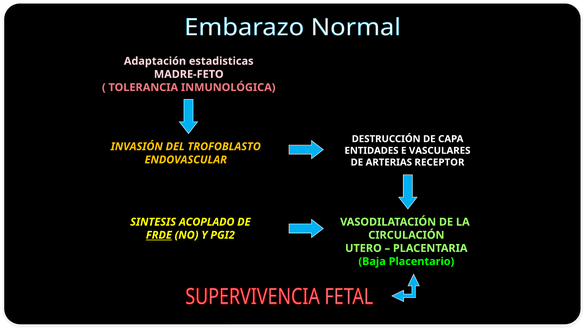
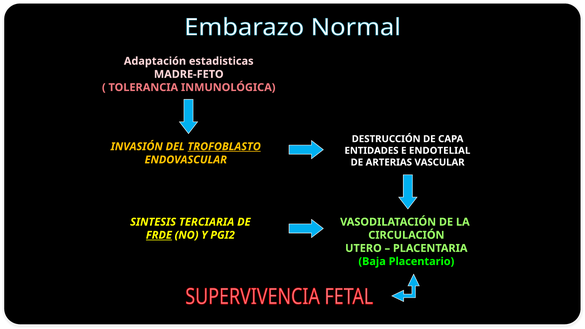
TROFOBLASTO underline: none -> present
VASCULARES: VASCULARES -> ENDOTELIAL
RECEPTOR: RECEPTOR -> VASCULAR
ACOPLADO: ACOPLADO -> TERCIARIA
